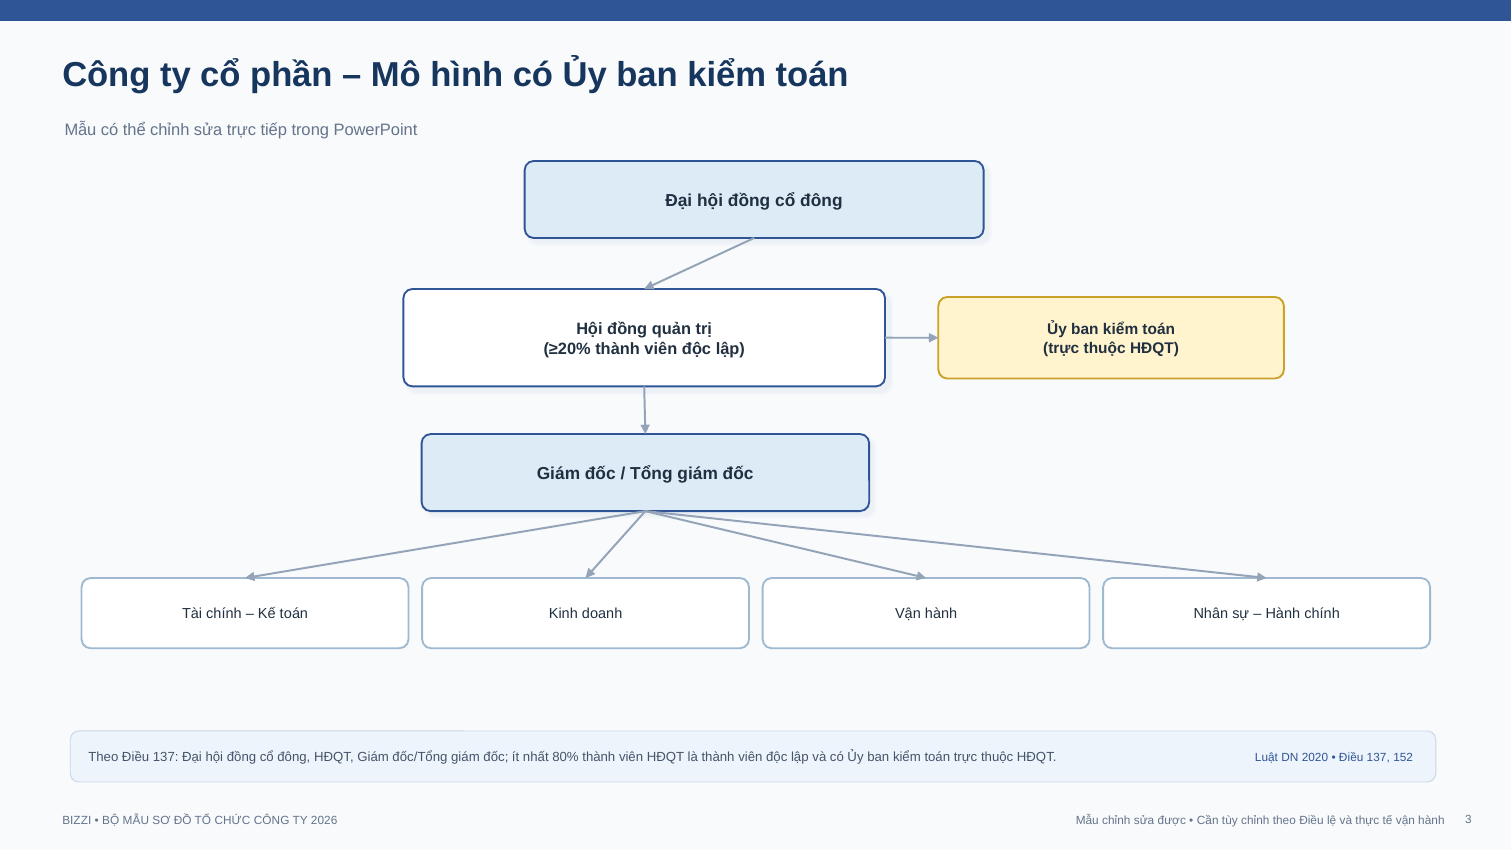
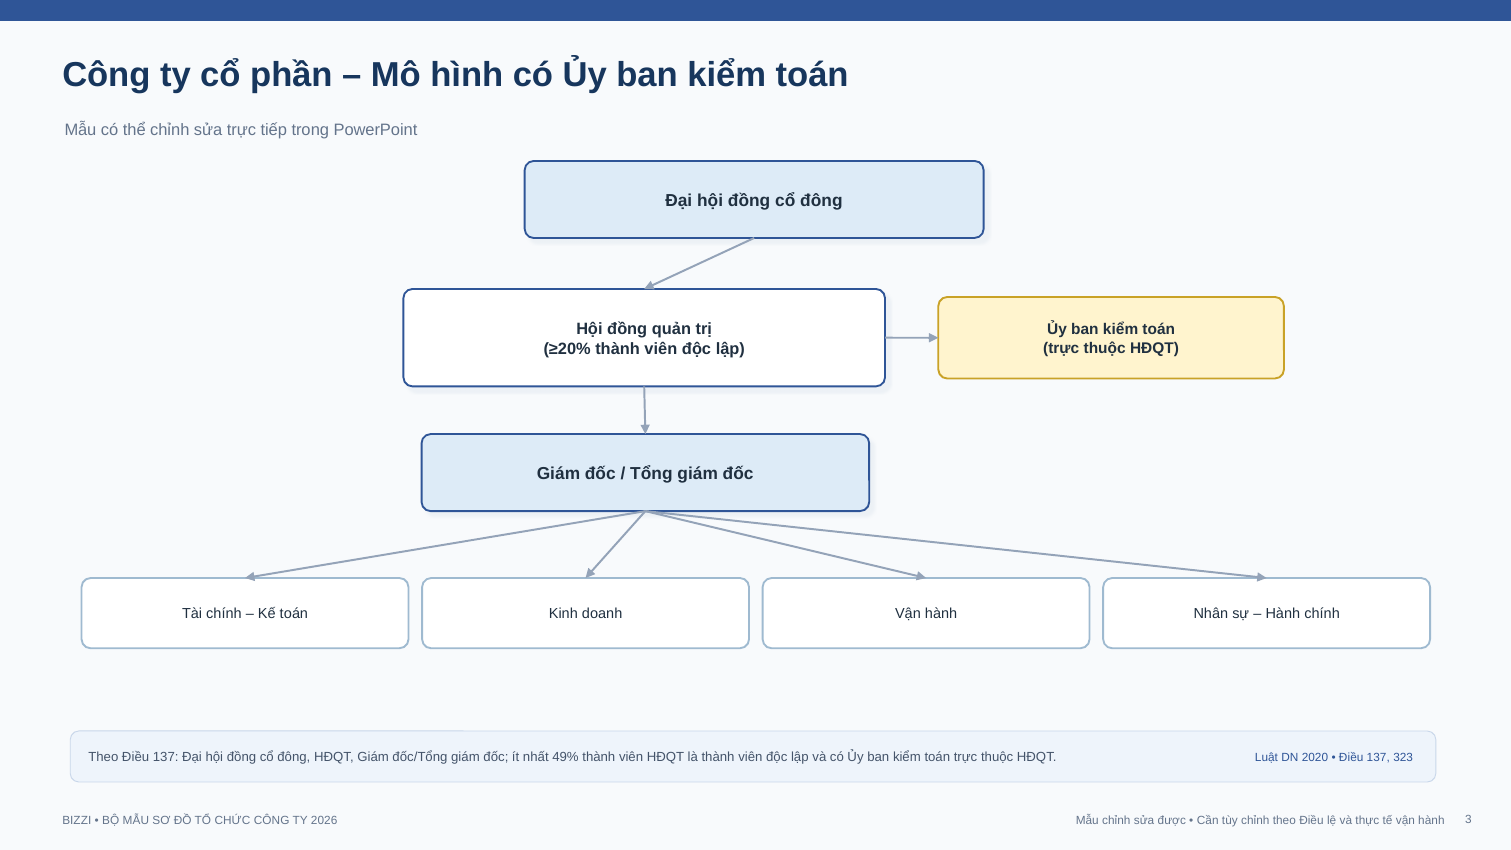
80%: 80% -> 49%
152: 152 -> 323
